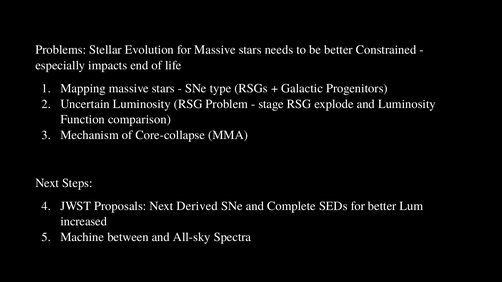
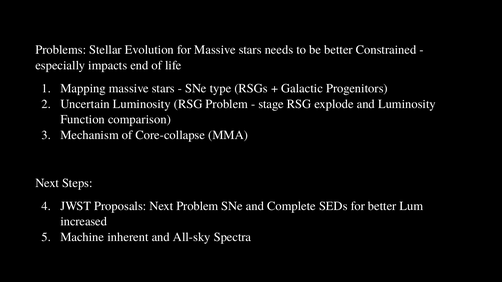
Next Derived: Derived -> Problem
between: between -> inherent
